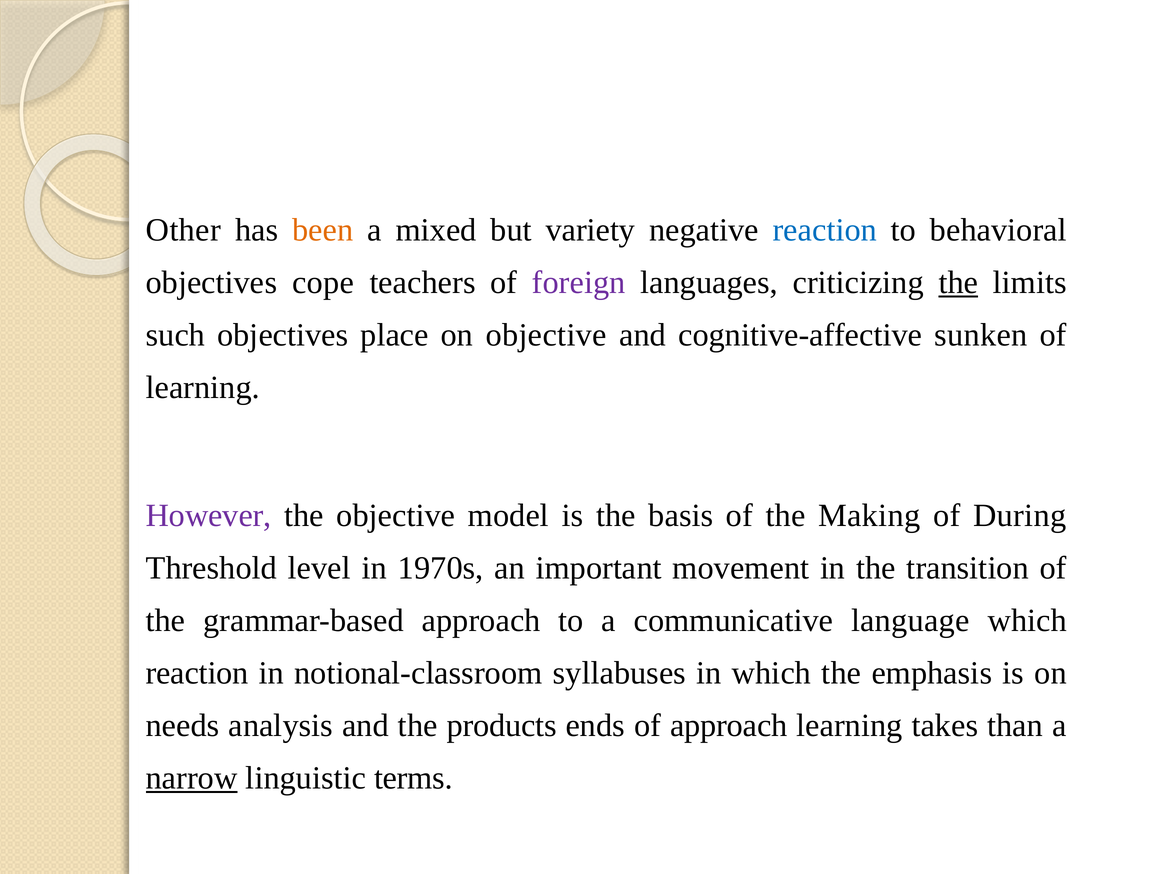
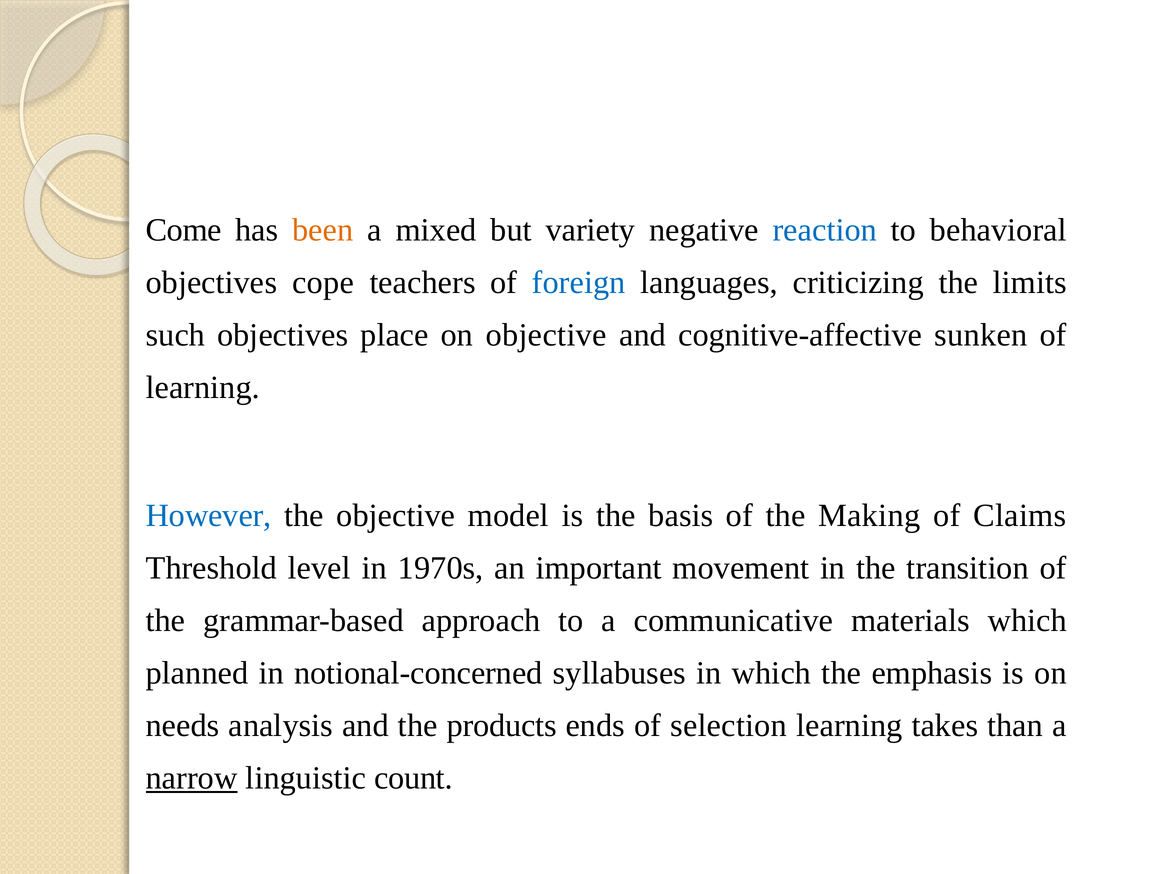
Other: Other -> Come
foreign colour: purple -> blue
the at (958, 283) underline: present -> none
However colour: purple -> blue
During: During -> Claims
language: language -> materials
reaction at (197, 673): reaction -> planned
notional-classroom: notional-classroom -> notional-concerned
of approach: approach -> selection
terms: terms -> count
